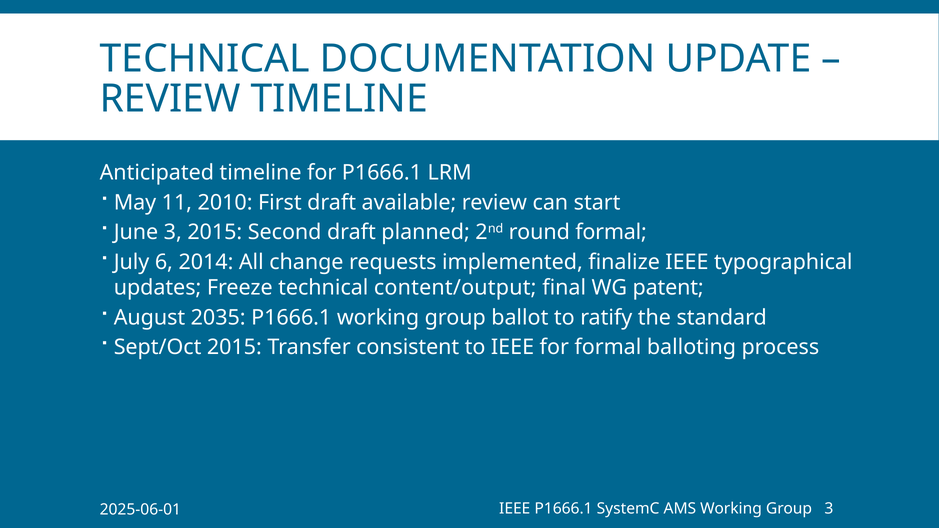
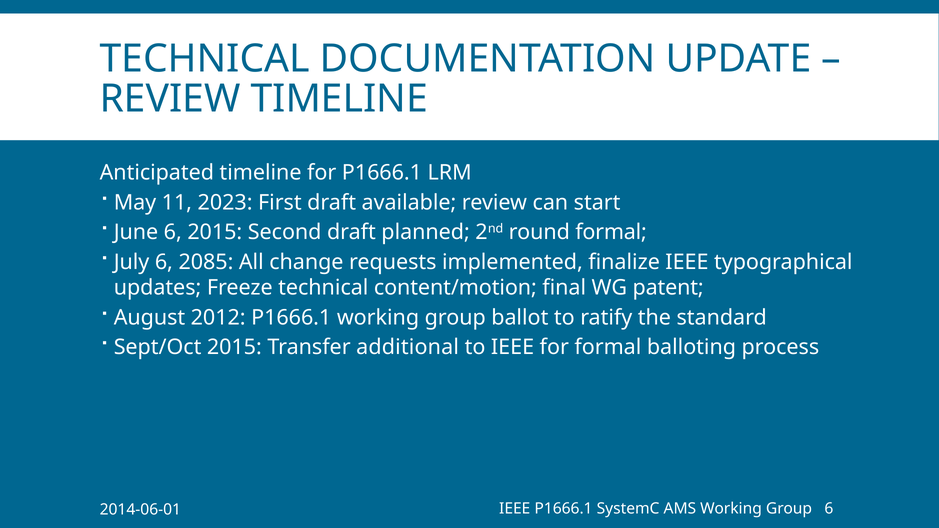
2010: 2010 -> 2023
June 3: 3 -> 6
2014: 2014 -> 2085
content/output: content/output -> content/motion
2035: 2035 -> 2012
consistent: consistent -> additional
Group 3: 3 -> 6
2025-06-01: 2025-06-01 -> 2014-06-01
